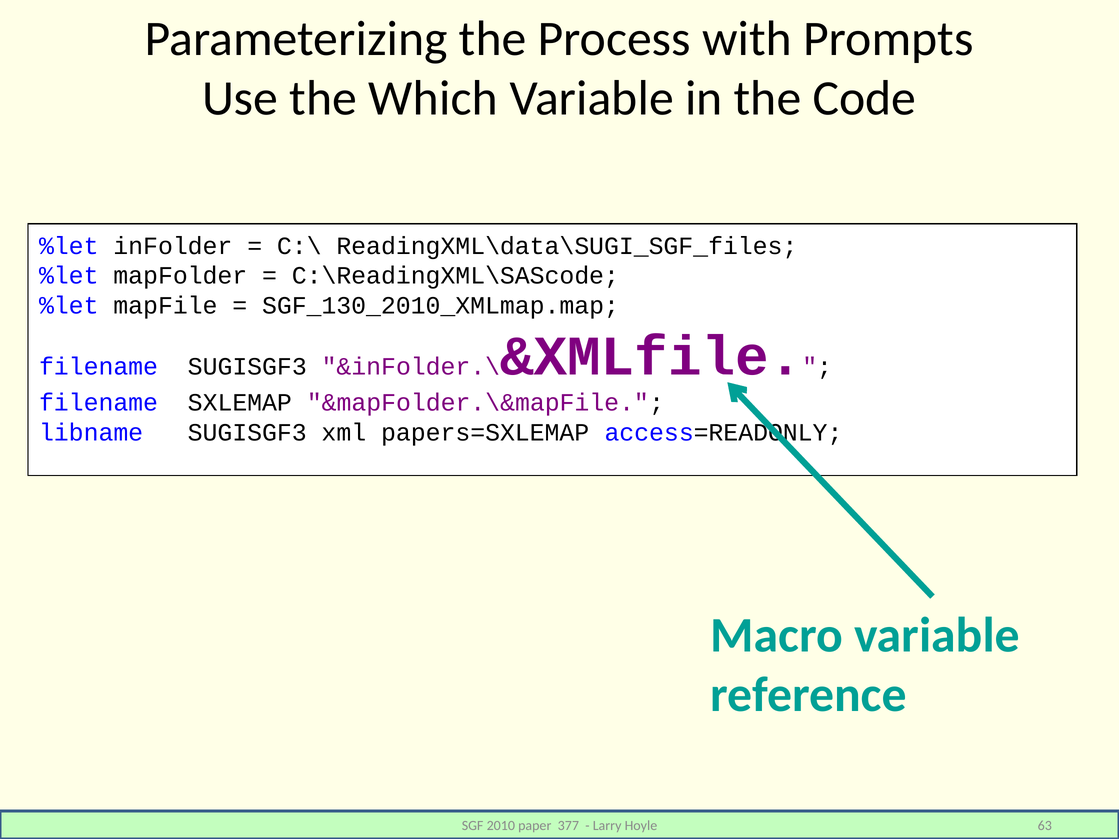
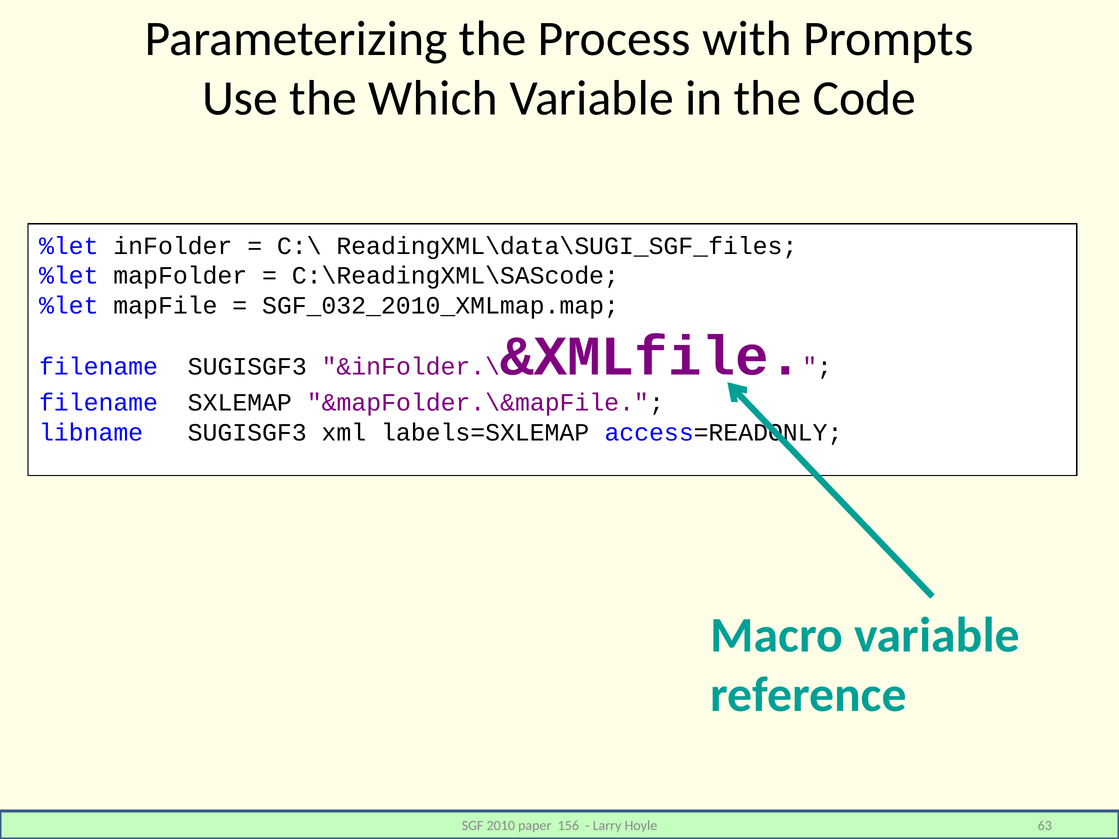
SGF_130_2010_XMLmap.map: SGF_130_2010_XMLmap.map -> SGF_032_2010_XMLmap.map
papers=SXLEMAP: papers=SXLEMAP -> labels=SXLEMAP
377: 377 -> 156
